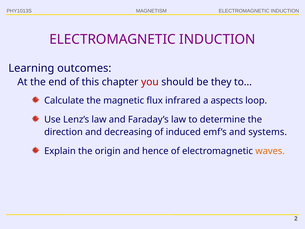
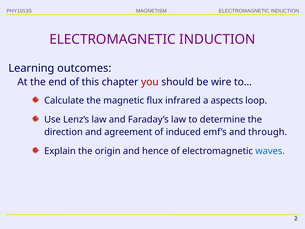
they: they -> wire
decreasing: decreasing -> agreement
systems: systems -> through
waves colour: orange -> blue
